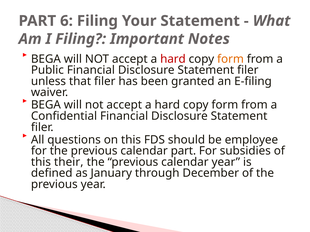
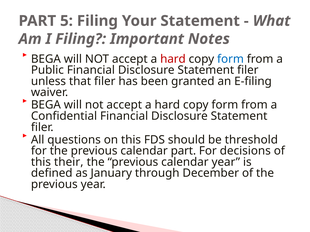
6: 6 -> 5
form at (230, 59) colour: orange -> blue
employee: employee -> threshold
subsidies: subsidies -> decisions
